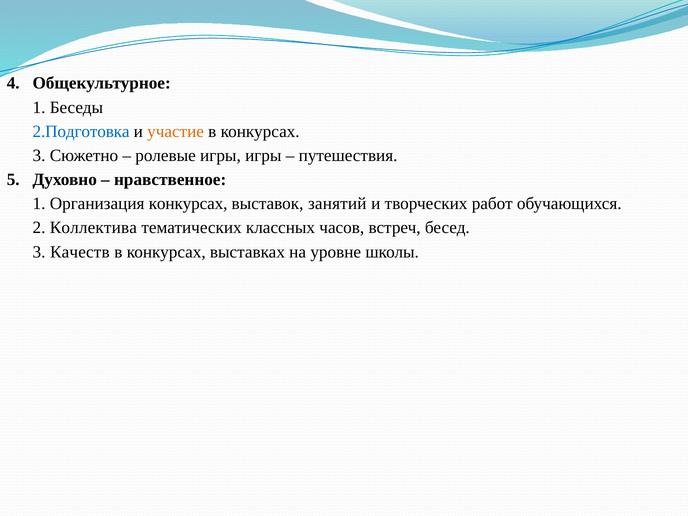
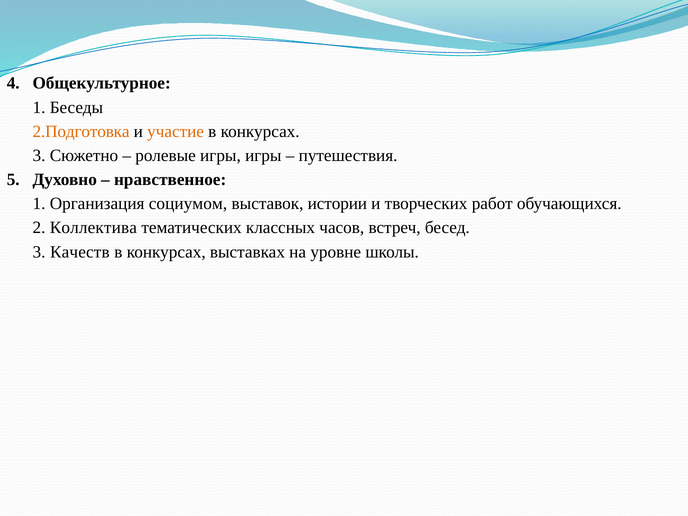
2.Подготовка colour: blue -> orange
Организация конкурсах: конкурсах -> социумом
занятий: занятий -> истории
